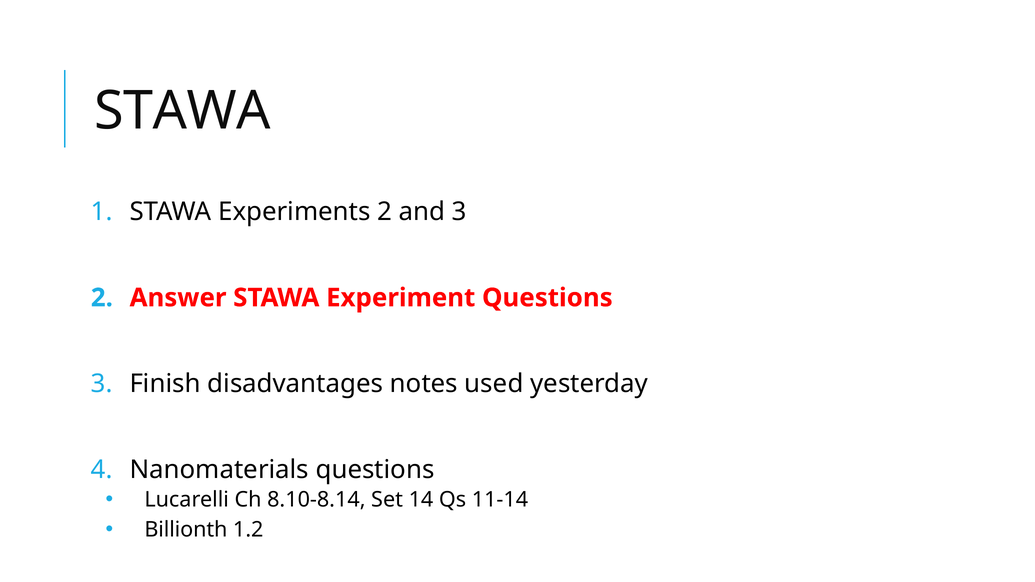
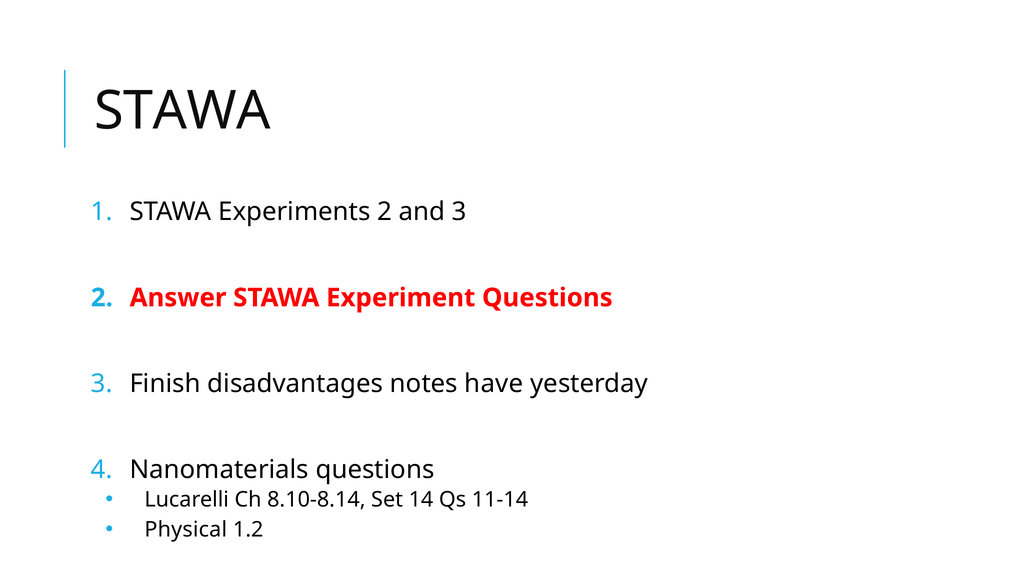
used: used -> have
Billionth: Billionth -> Physical
